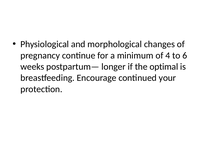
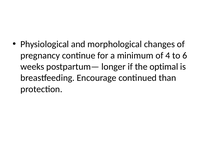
your: your -> than
